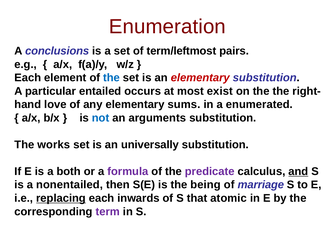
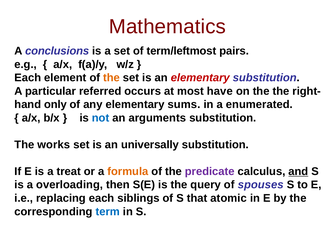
Enumeration: Enumeration -> Mathematics
the at (112, 78) colour: blue -> orange
entailed: entailed -> referred
exist: exist -> have
love: love -> only
both: both -> treat
formula colour: purple -> orange
nonentailed: nonentailed -> overloading
being: being -> query
marriage: marriage -> spouses
replacing underline: present -> none
inwards: inwards -> siblings
term colour: purple -> blue
